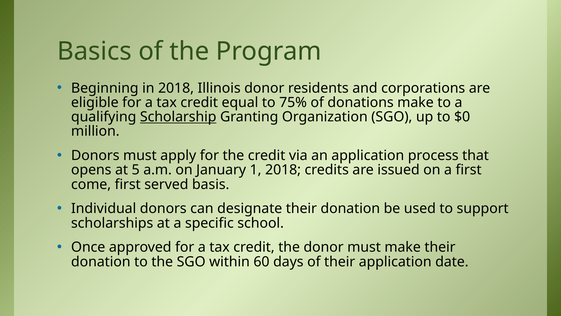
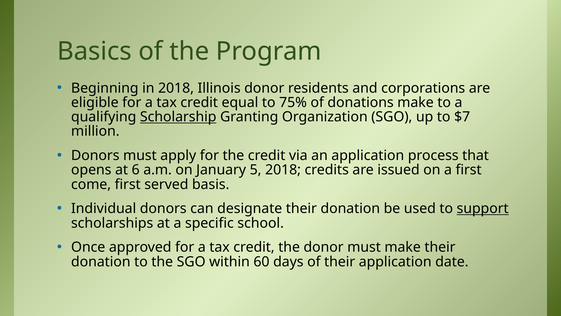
$0: $0 -> $7
5: 5 -> 6
1: 1 -> 5
support underline: none -> present
